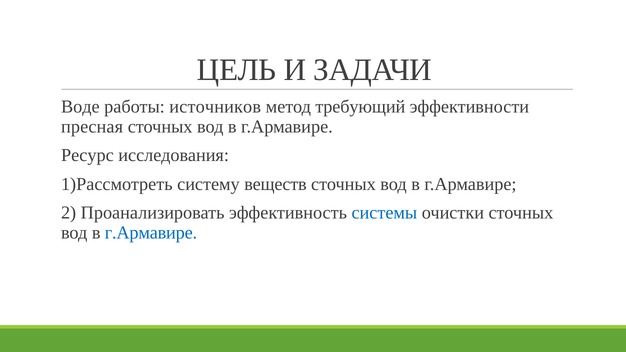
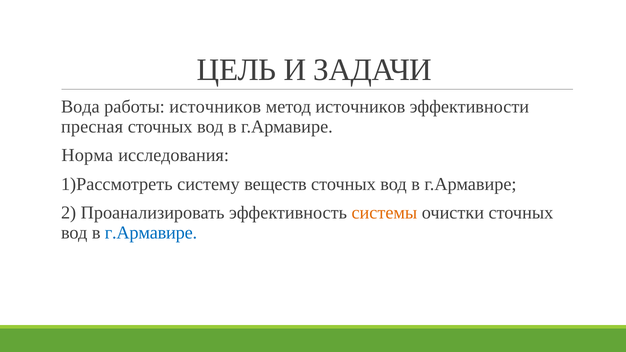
Воде: Воде -> Вода
метод требующий: требующий -> источников
Ресурс: Ресурс -> Норма
системы colour: blue -> orange
